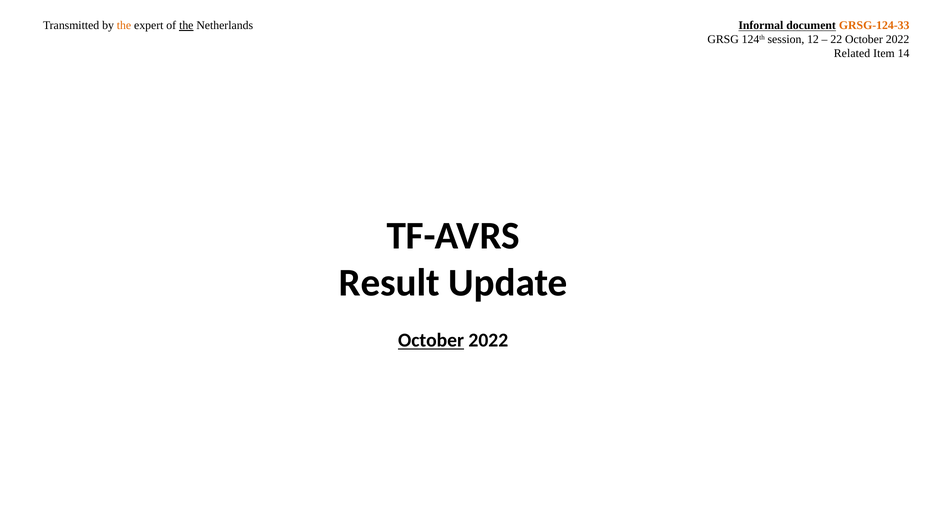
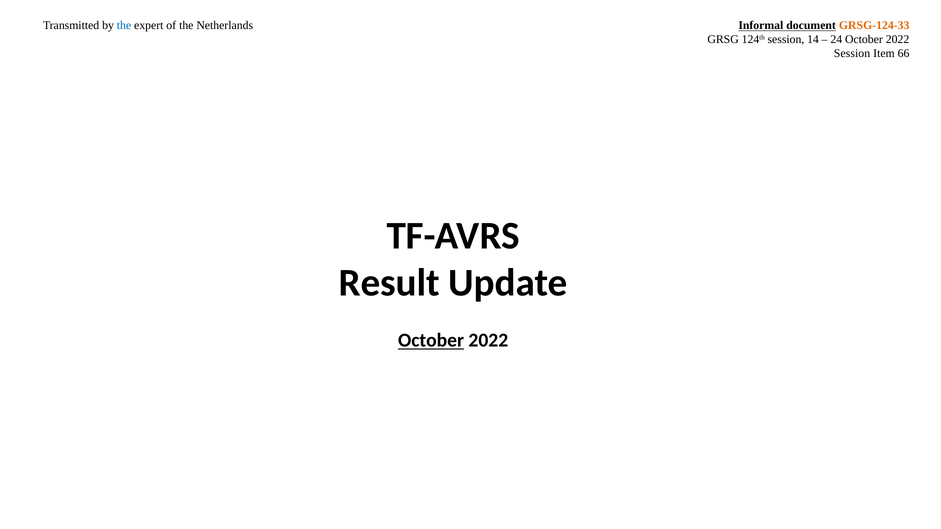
the at (124, 25) colour: orange -> blue
the at (186, 25) underline: present -> none
12: 12 -> 14
22: 22 -> 24
Related at (852, 54): Related -> Session
14: 14 -> 66
